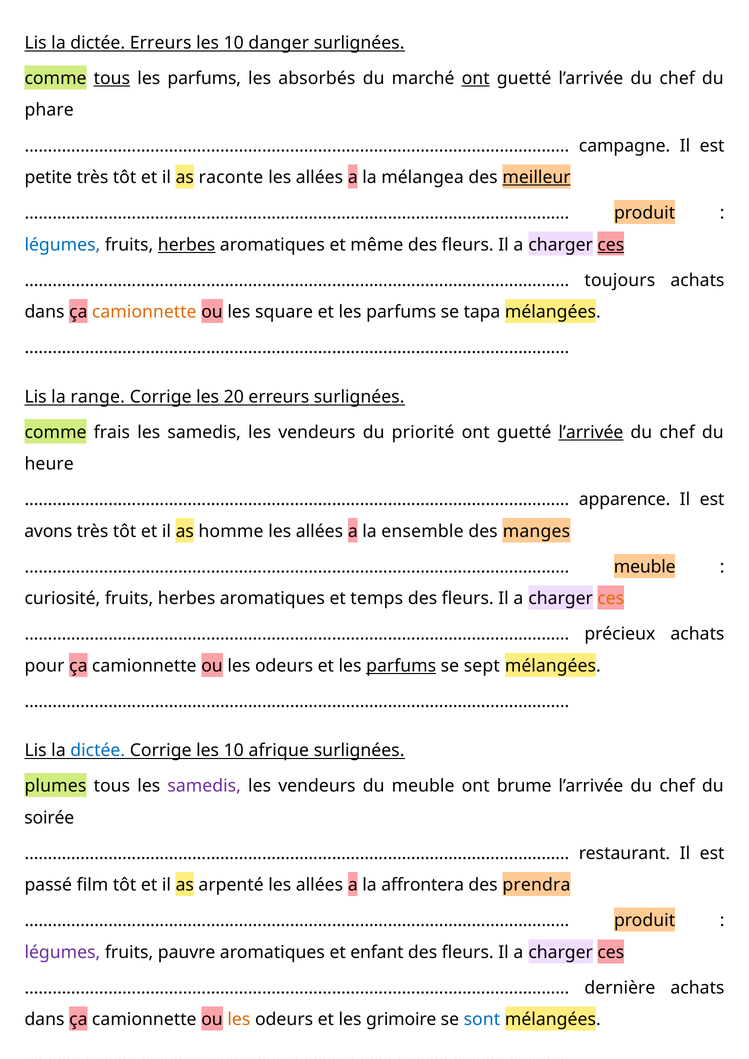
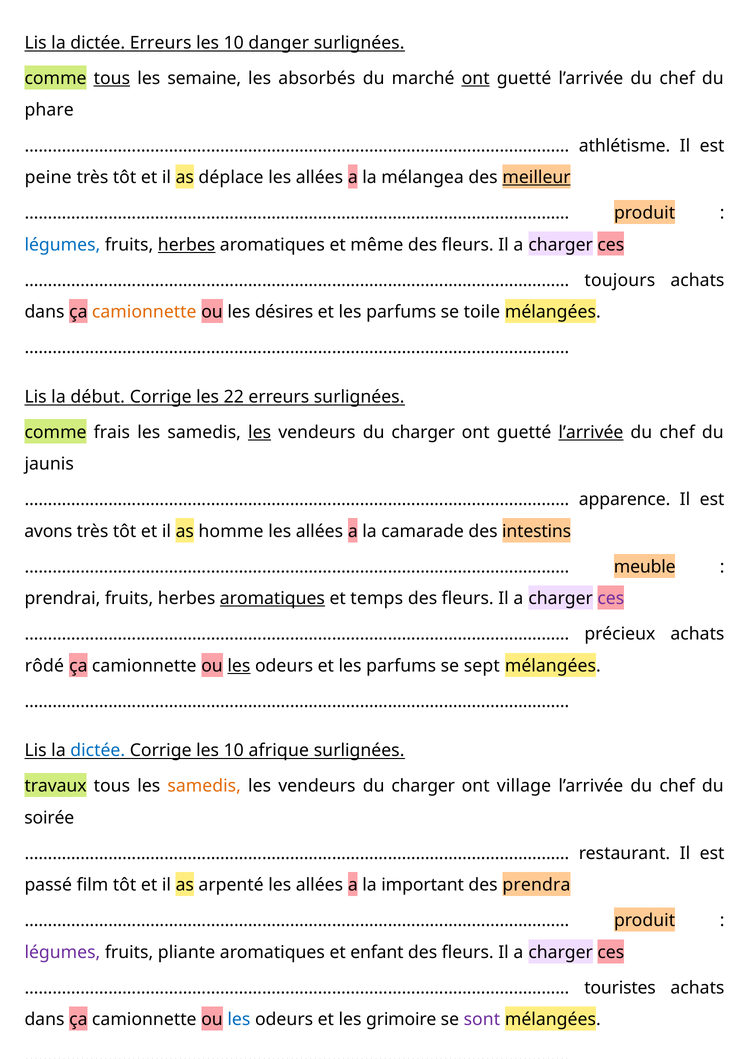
parfums at (204, 78): parfums -> semaine
campagne: campagne -> athlétisme
petite: petite -> peine
raconte: raconte -> déplace
ces at (611, 245) underline: present -> none
square: square -> désires
tapa: tapa -> toile
range: range -> début
20: 20 -> 22
les at (260, 432) underline: none -> present
priorité at (423, 432): priorité -> charger
heure: heure -> jaunis
ensemble: ensemble -> camarade
manges: manges -> intestins
curiosité: curiosité -> prendrai
aromatiques at (272, 599) underline: none -> present
ces at (611, 599) colour: orange -> purple
pour: pour -> rôdé
les at (239, 666) underline: none -> present
parfums at (401, 666) underline: present -> none
plumes: plumes -> travaux
samedis at (204, 786) colour: purple -> orange
meuble at (423, 786): meuble -> charger
brume: brume -> village
affrontera: affrontera -> important
pauvre: pauvre -> pliante
dernière: dernière -> touristes
les at (239, 1020) colour: orange -> blue
sont colour: blue -> purple
